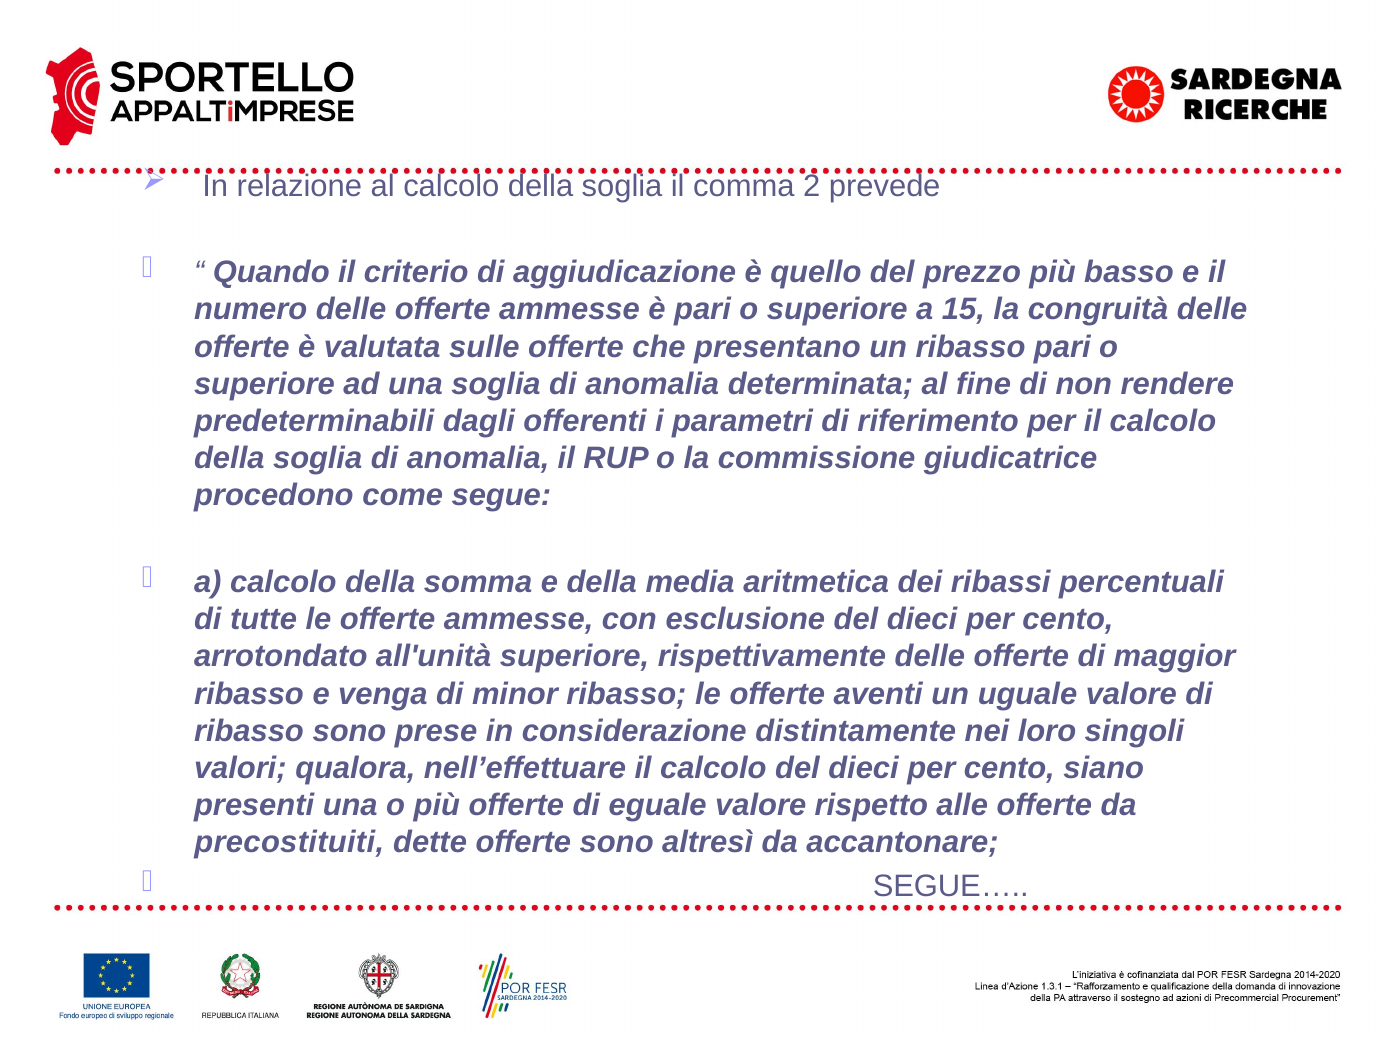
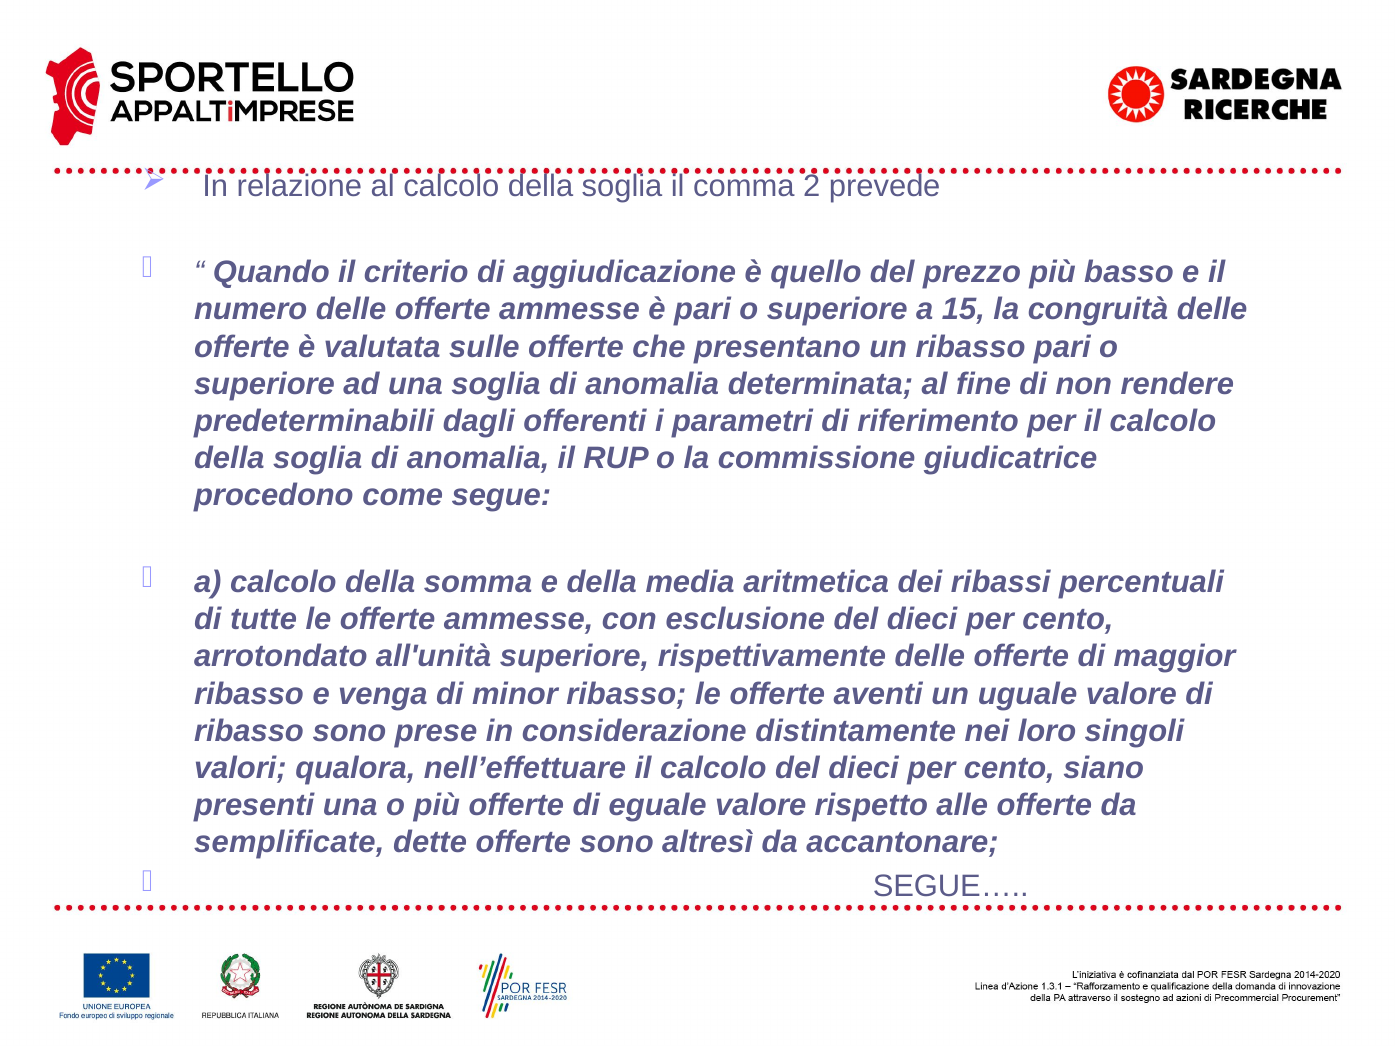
precostituiti: precostituiti -> semplificate
